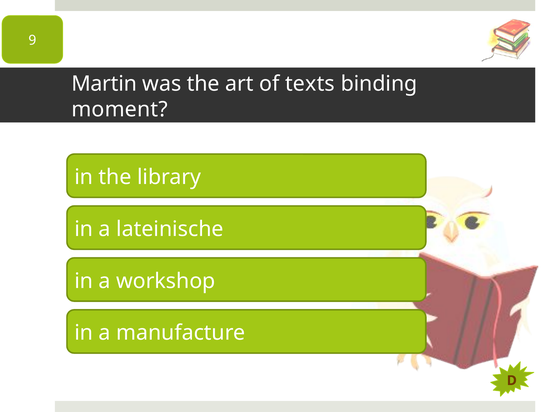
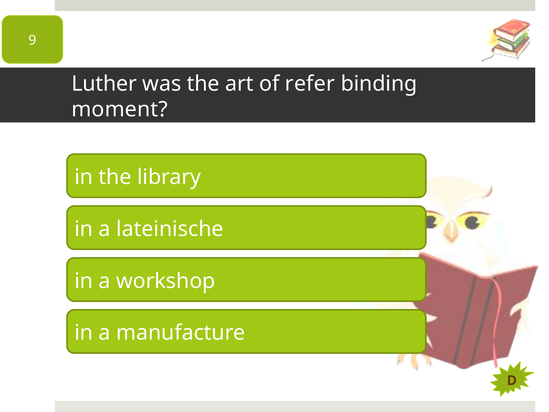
Martin: Martin -> Luther
texts: texts -> refer
